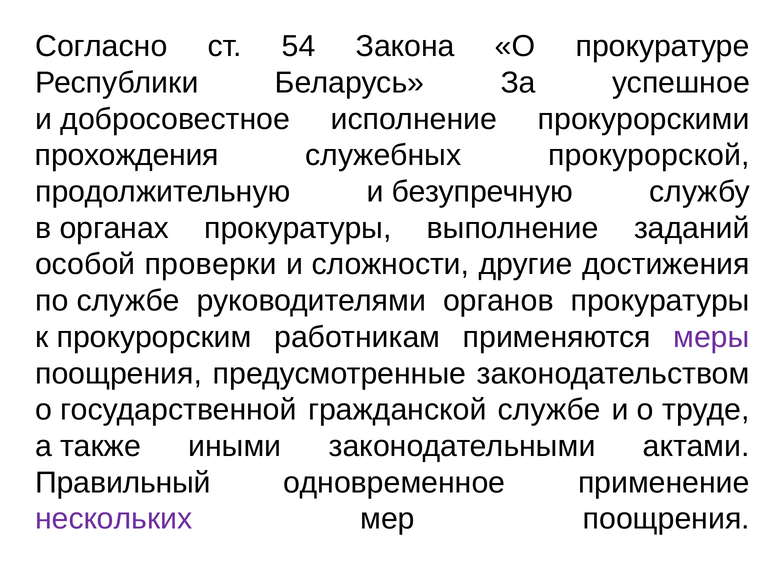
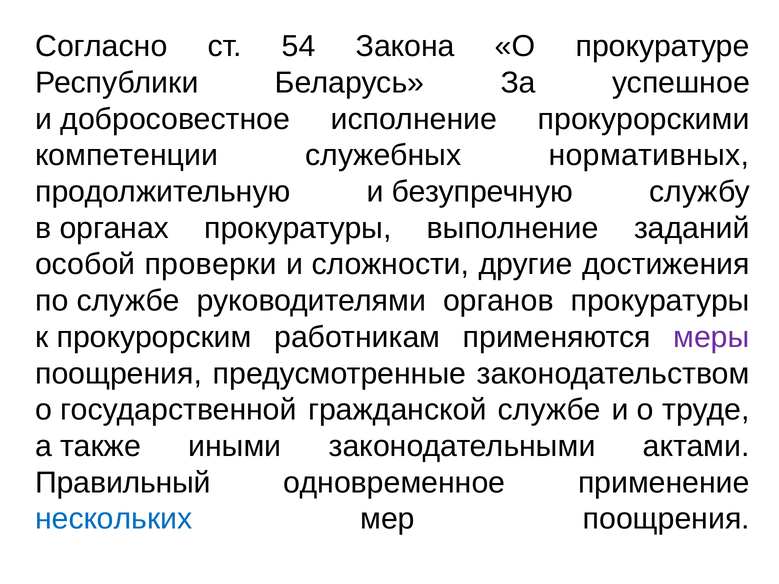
прохождения: прохождения -> компетенции
прокурорской: прокурорской -> нормативных
нескольких colour: purple -> blue
